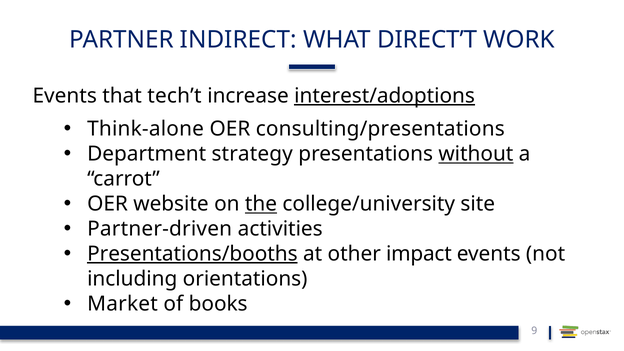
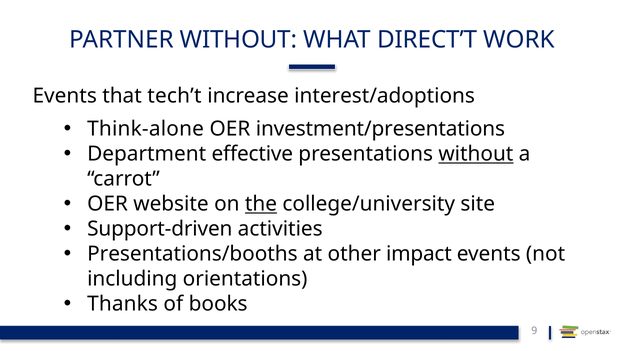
PARTNER INDIRECT: INDIRECT -> WITHOUT
interest/adoptions underline: present -> none
consulting/presentations: consulting/presentations -> investment/presentations
strategy: strategy -> effective
Partner-driven: Partner-driven -> Support-driven
Presentations/booths underline: present -> none
Market: Market -> Thanks
